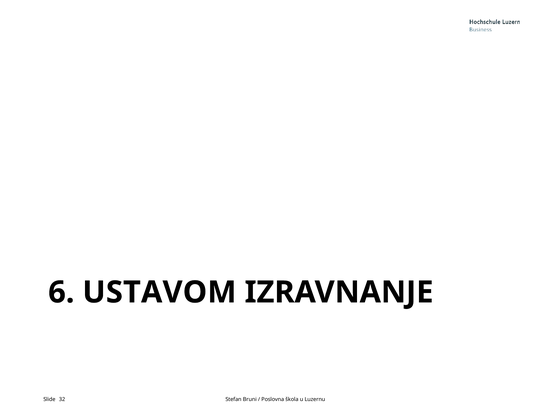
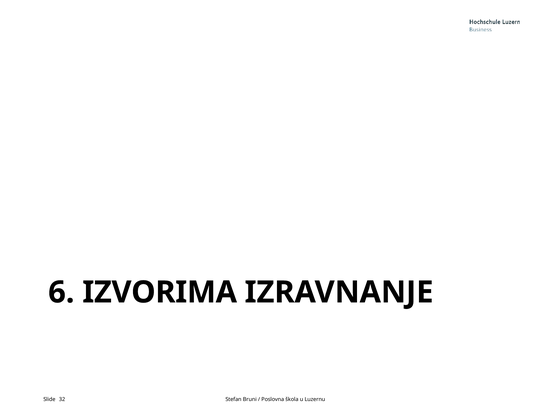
USTAVOM: USTAVOM -> IZVORIMA
